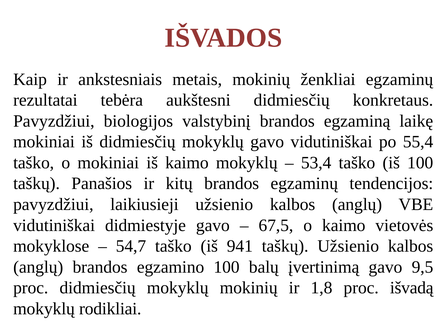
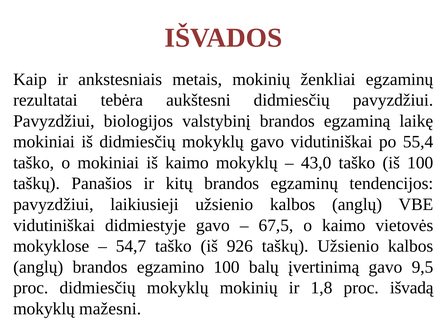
didmiesčių konkretaus: konkretaus -> pavyzdžiui
53,4: 53,4 -> 43,0
941: 941 -> 926
rodikliai: rodikliai -> mažesni
